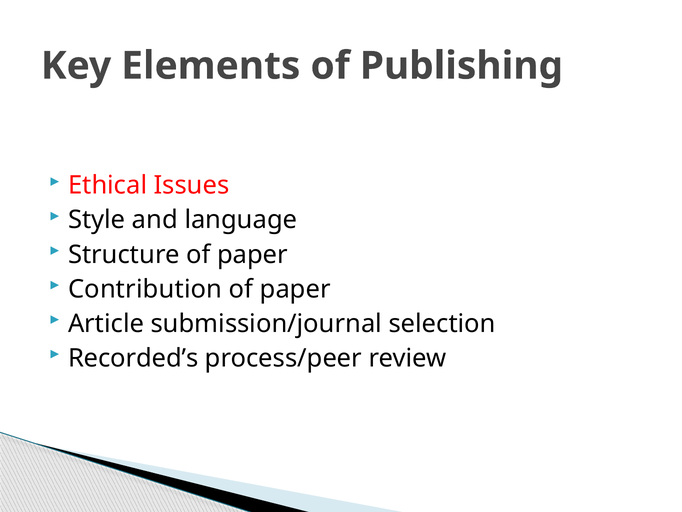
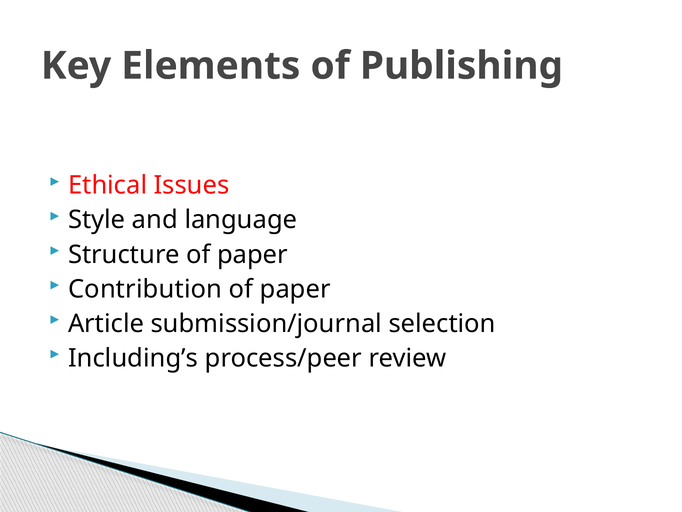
Recorded’s: Recorded’s -> Including’s
